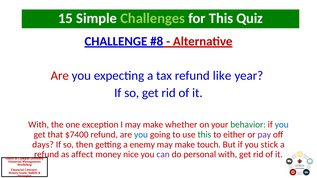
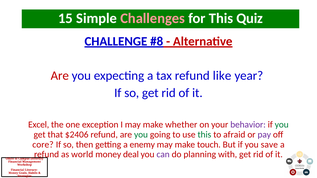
Challenges colour: light green -> pink
With at (39, 125): With -> Excel
behavior colour: green -> purple
you at (282, 125) colour: blue -> green
$7400: $7400 -> $2406
you at (141, 135) colour: blue -> green
either: either -> afraid
days: days -> core
stick: stick -> save
affect: affect -> world
nice: nice -> deal
personal: personal -> planning
